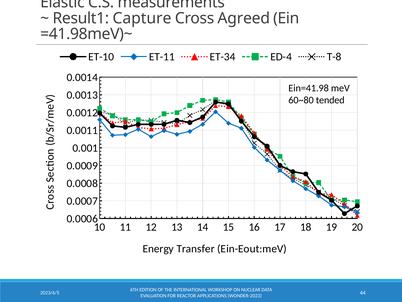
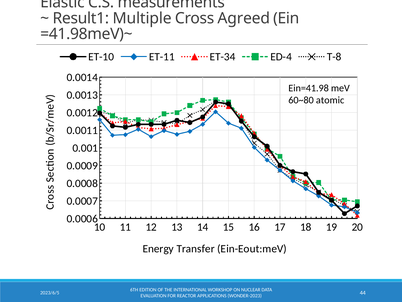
Capture: Capture -> Multiple
tended: tended -> atomic
